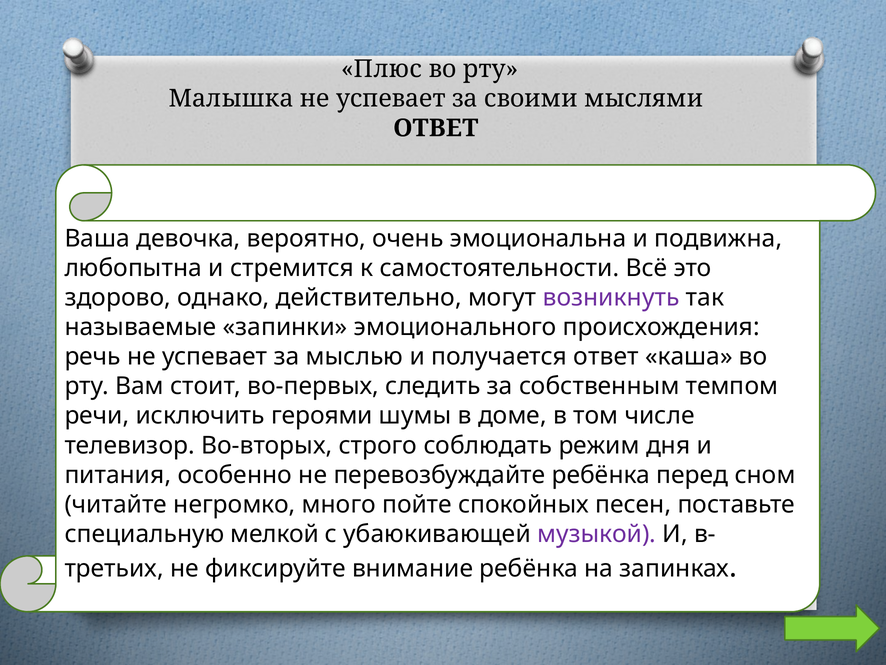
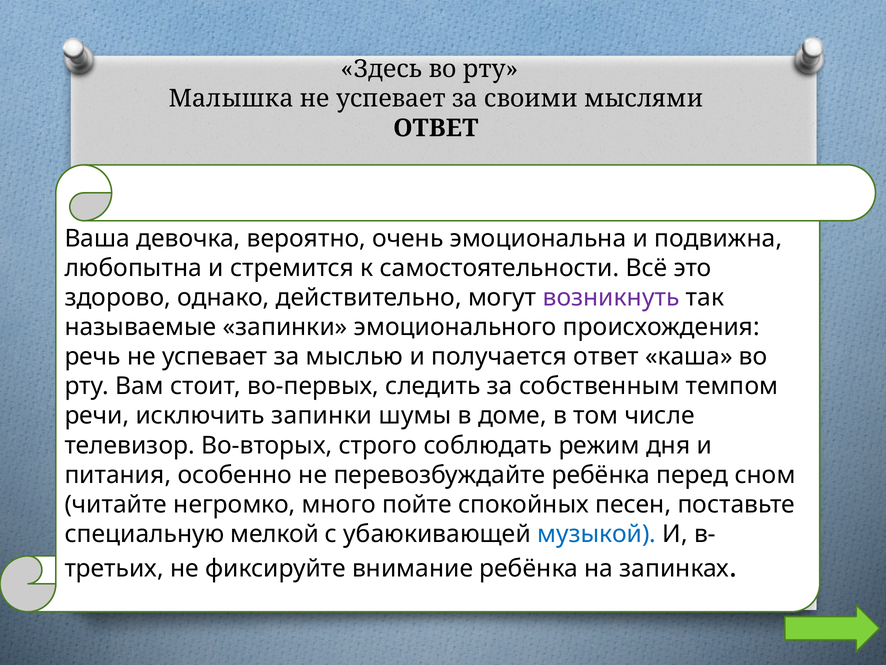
Плюс: Плюс -> Здесь
исключить героями: героями -> запинки
музыкой colour: purple -> blue
